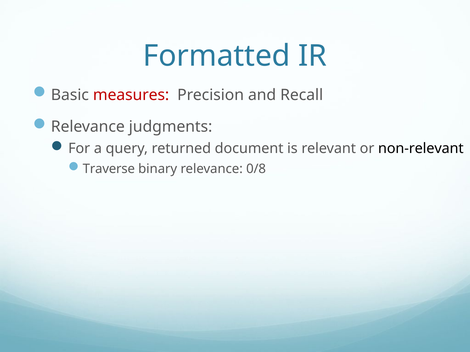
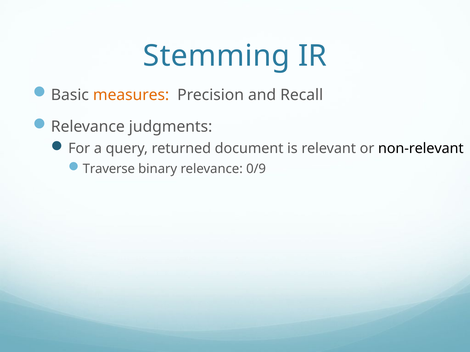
Formatted: Formatted -> Stemming
measures colour: red -> orange
0/8: 0/8 -> 0/9
